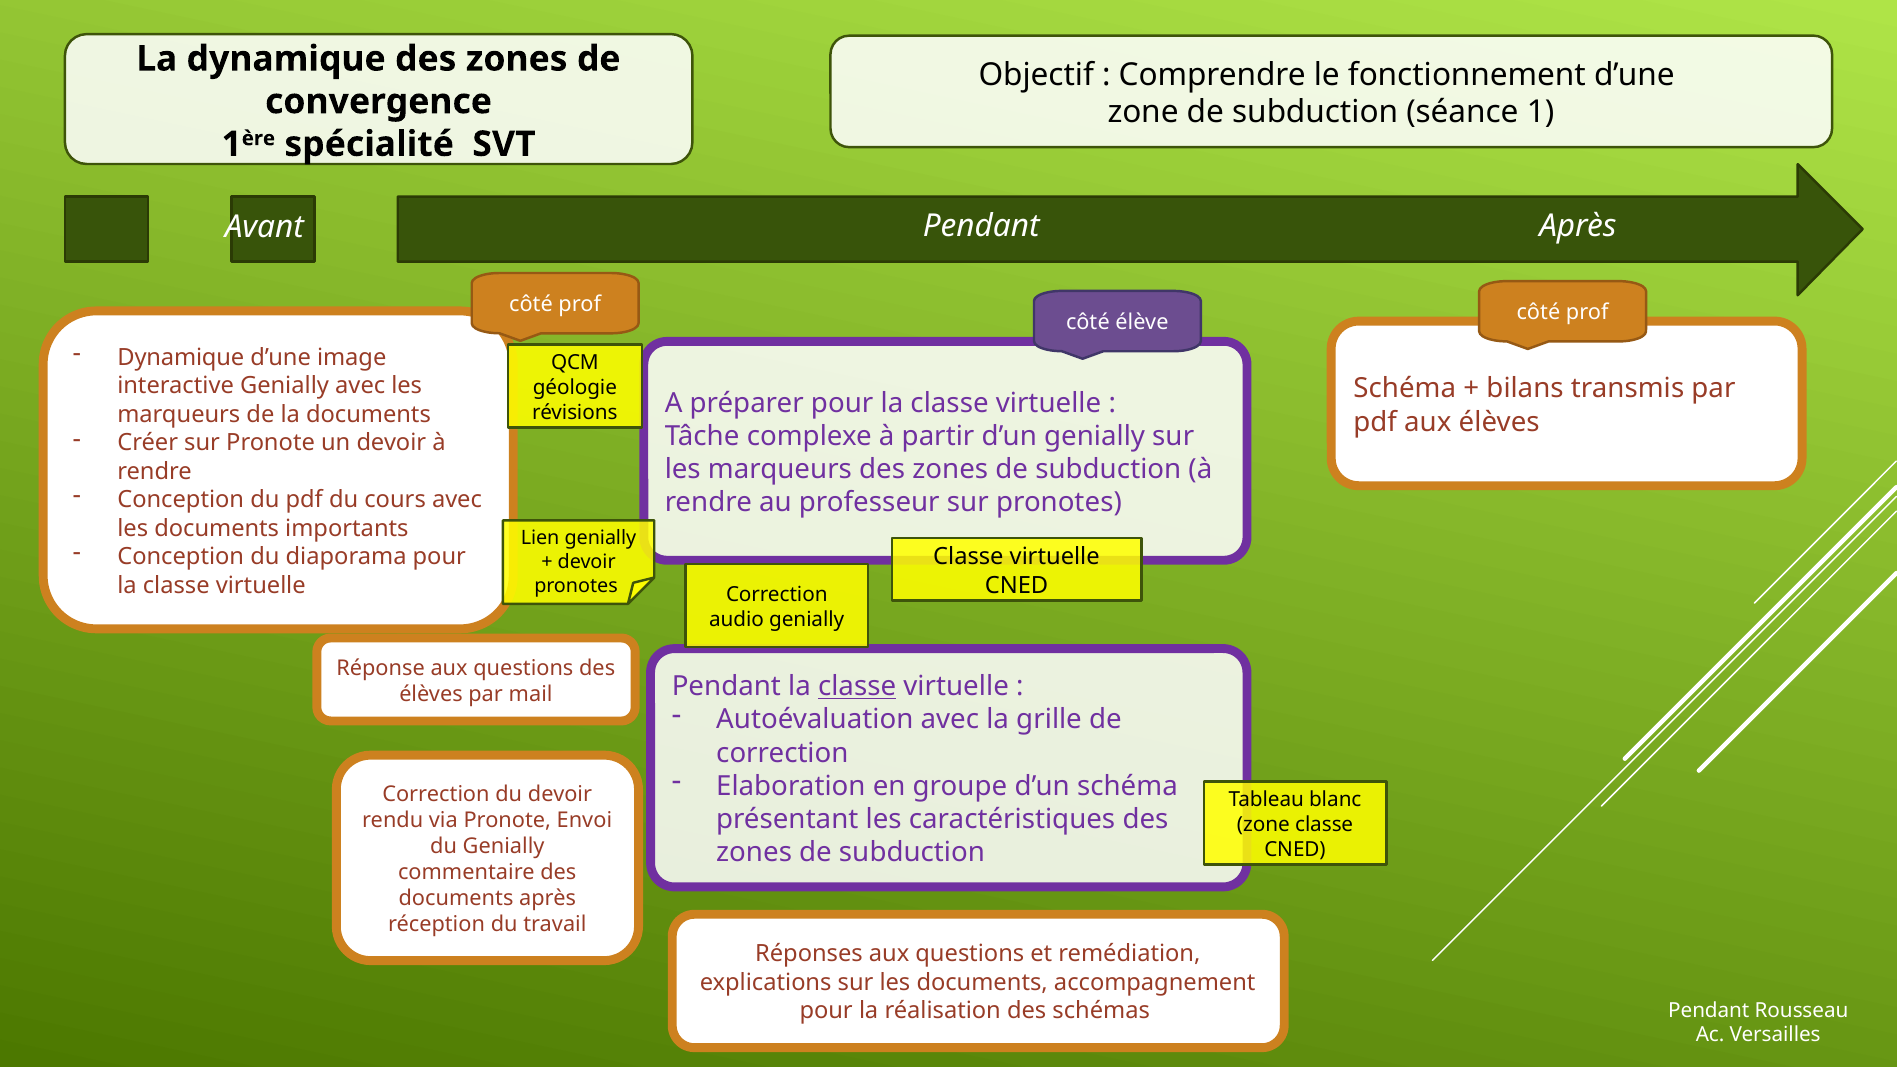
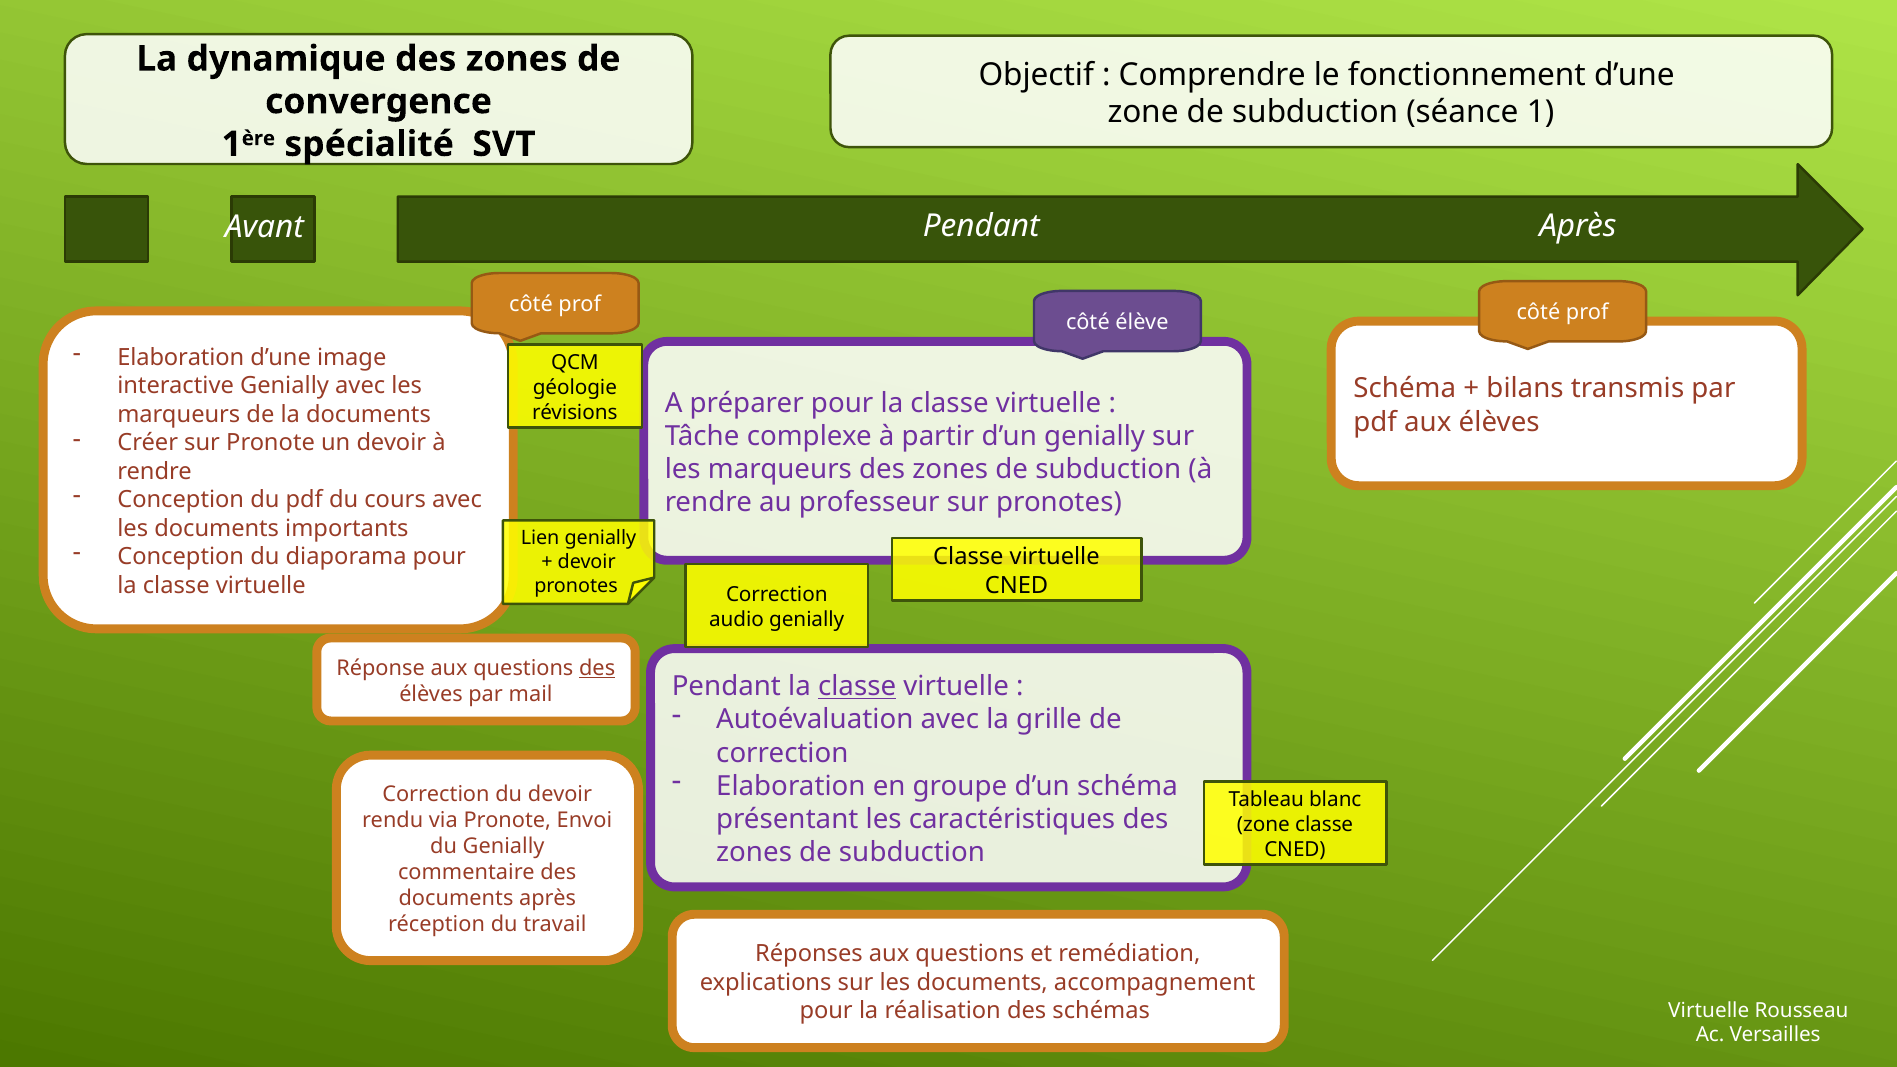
Dynamique at (181, 358): Dynamique -> Elaboration
des at (597, 668) underline: none -> present
schémas Pendant: Pendant -> Virtuelle
